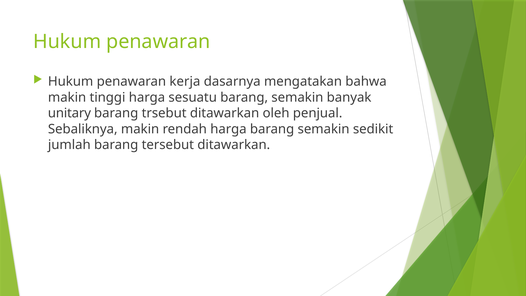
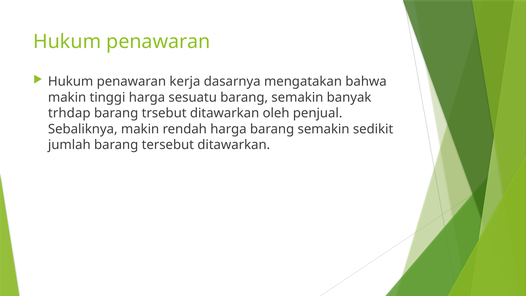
unitary: unitary -> trhdap
